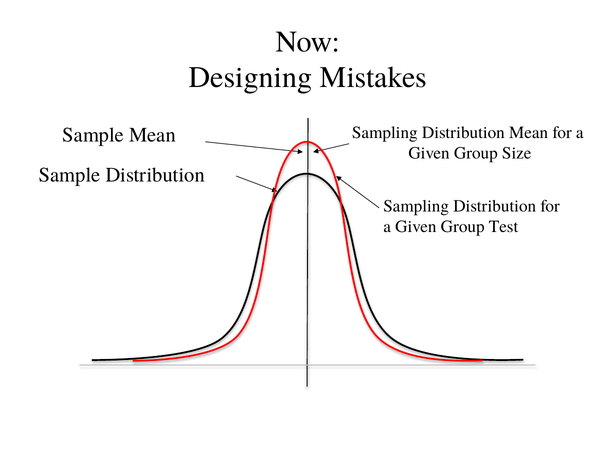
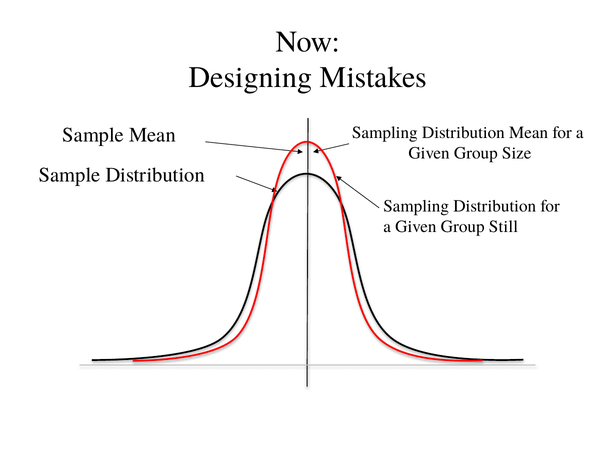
Test: Test -> Still
